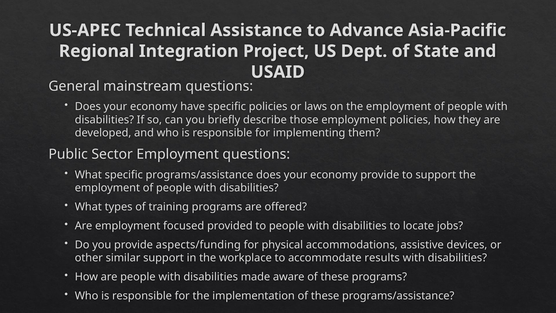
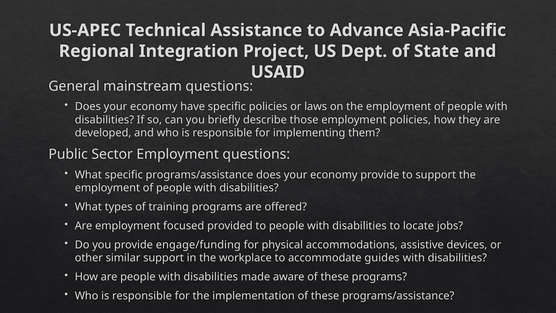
aspects/funding: aspects/funding -> engage/funding
results: results -> guides
